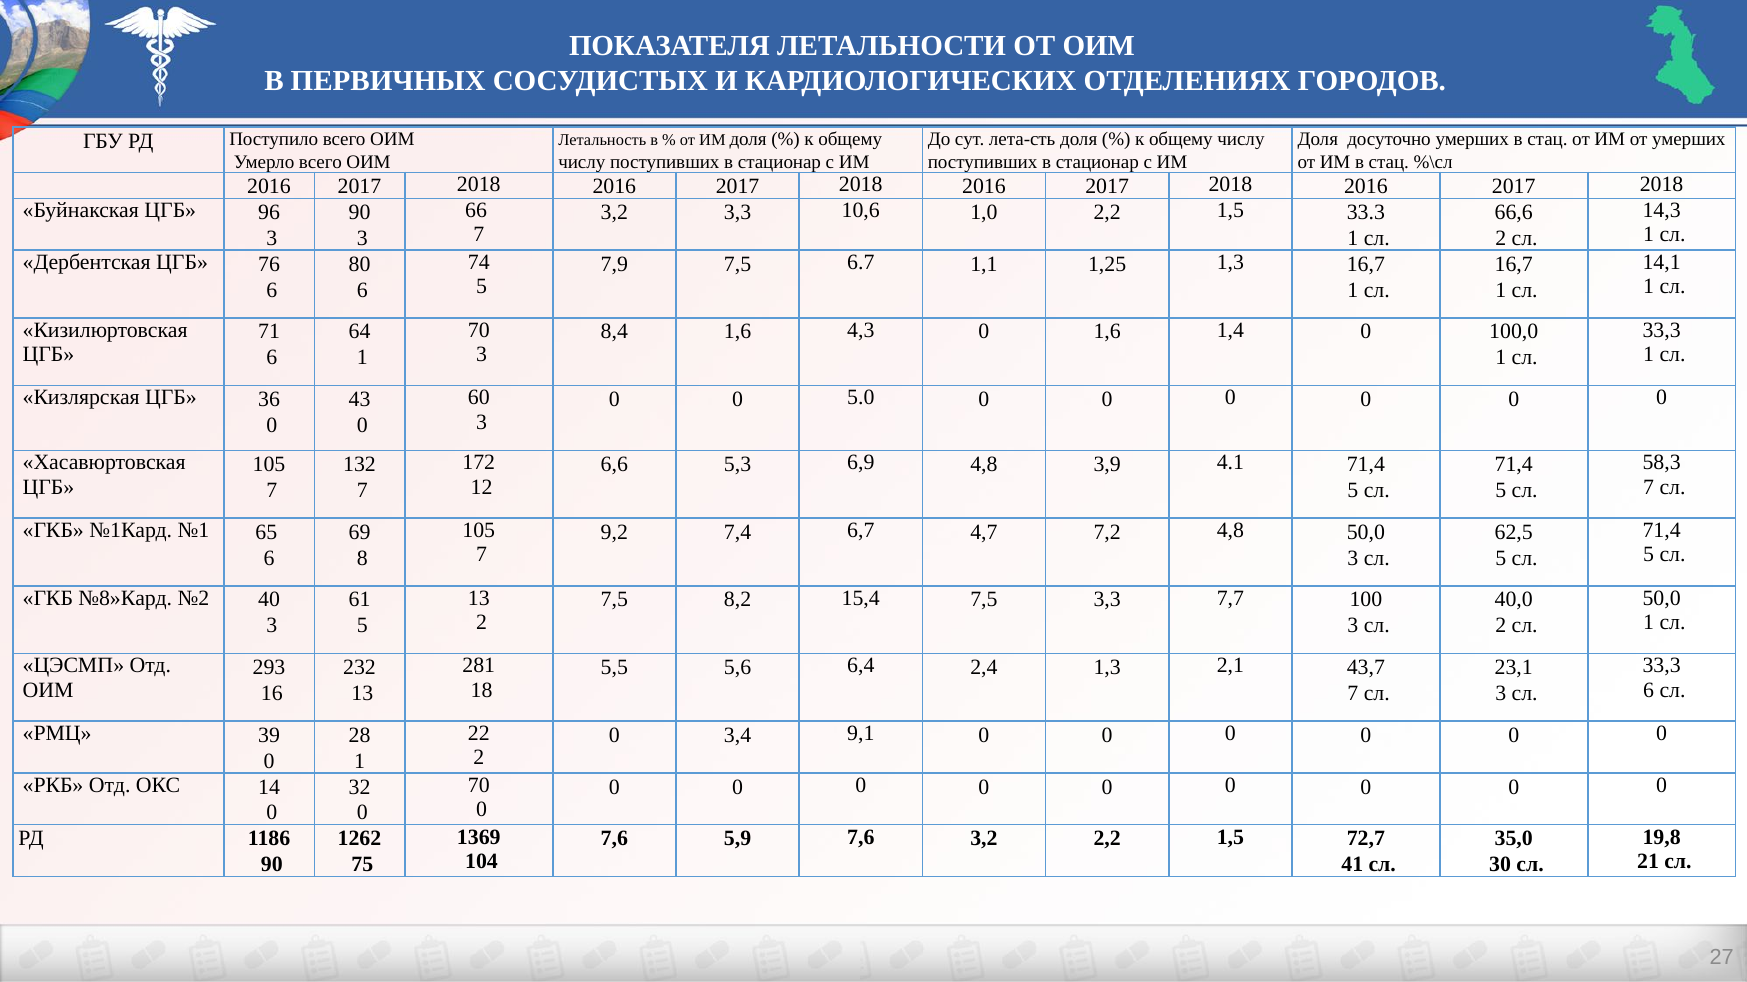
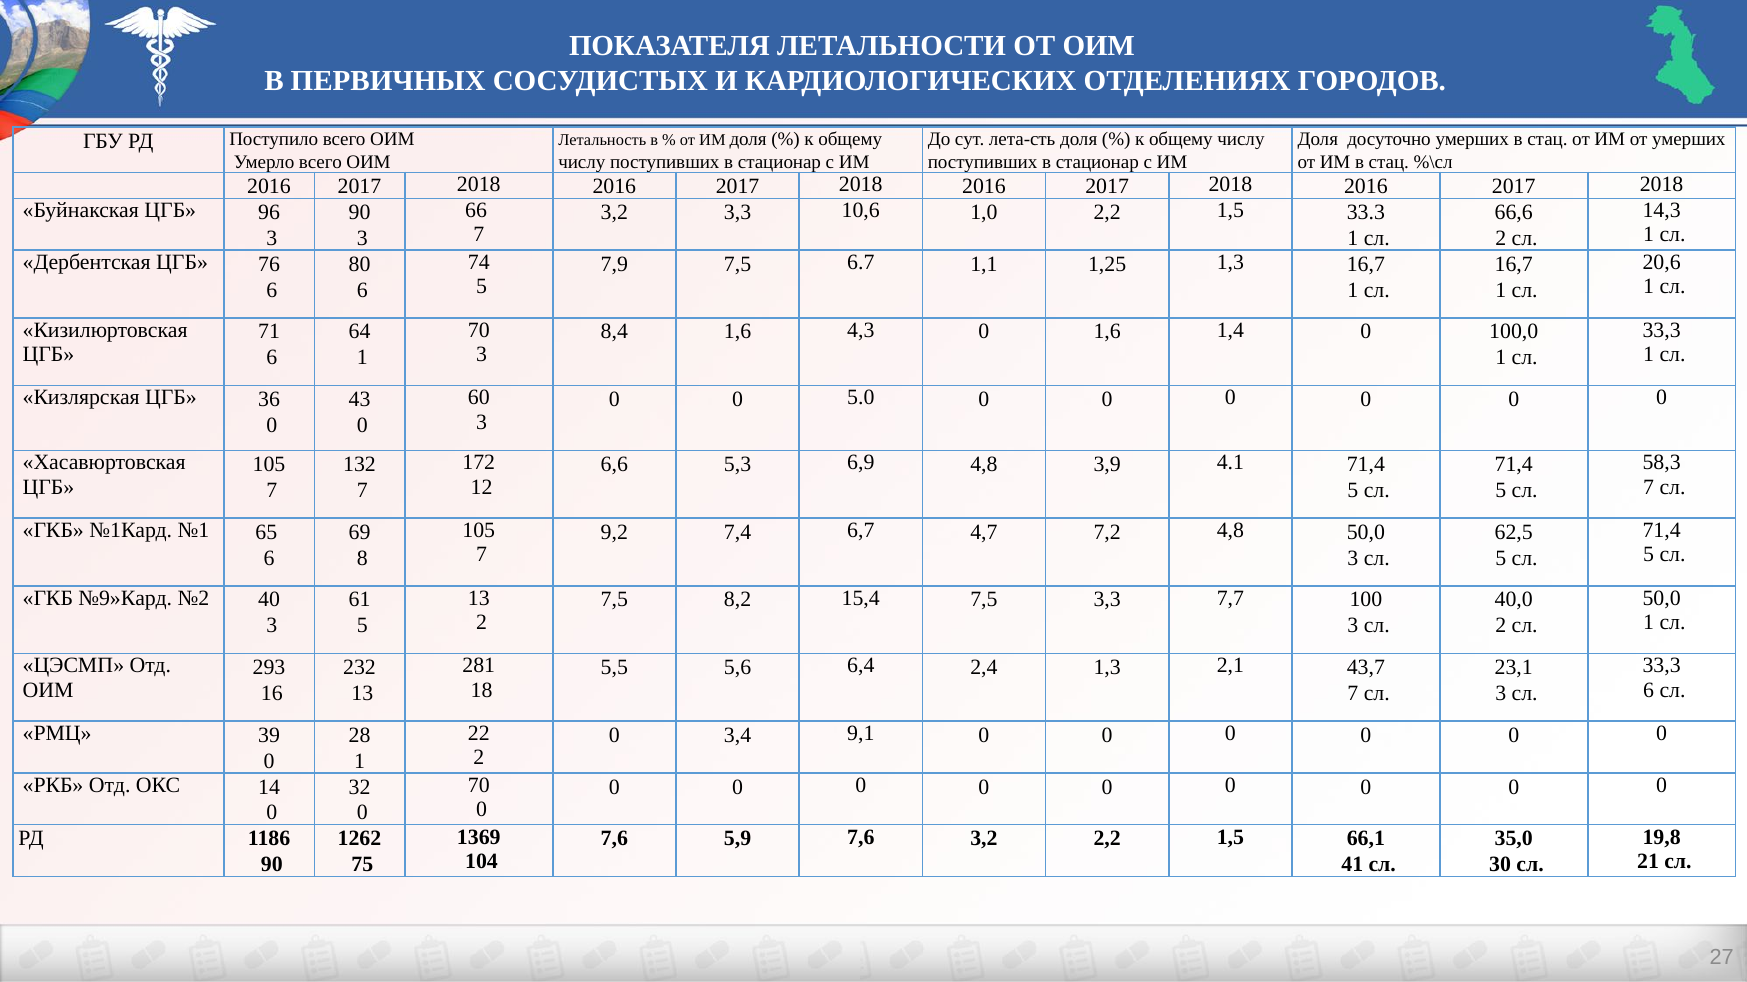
14,1: 14,1 -> 20,6
№8»Кард: №8»Кард -> №9»Кард
72,7: 72,7 -> 66,1
